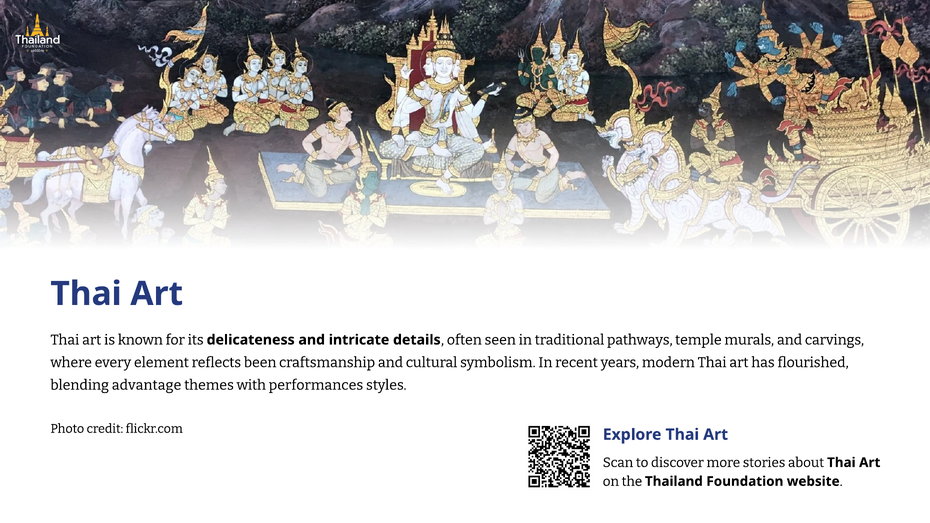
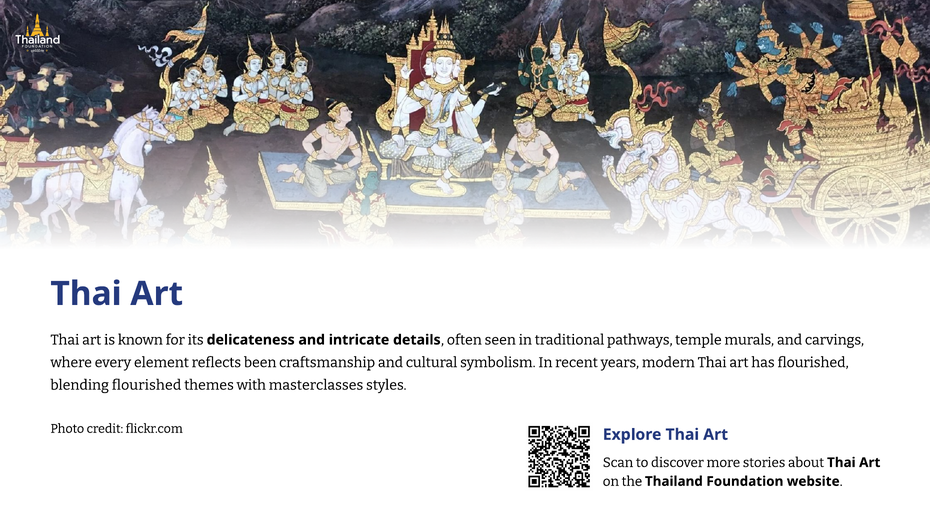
blending advantage: advantage -> flourished
performances: performances -> masterclasses
